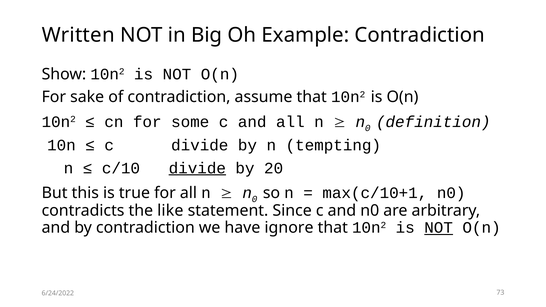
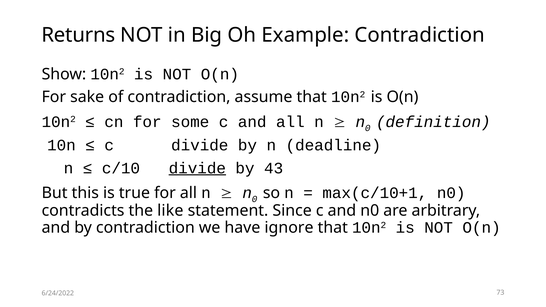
Written: Written -> Returns
tempting: tempting -> deadline
20: 20 -> 43
NOT at (439, 228) underline: present -> none
